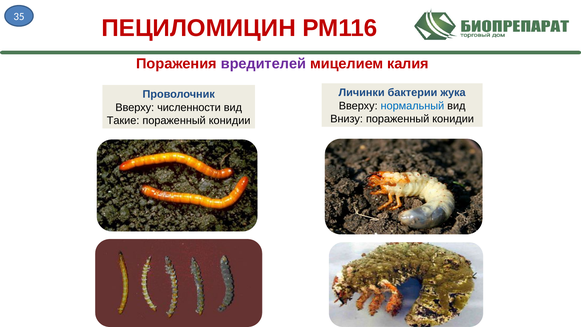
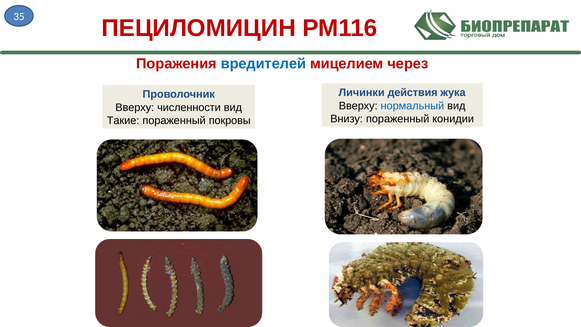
вредителей colour: purple -> blue
калия: калия -> через
бактерии: бактерии -> действия
конидии at (230, 120): конидии -> покровы
